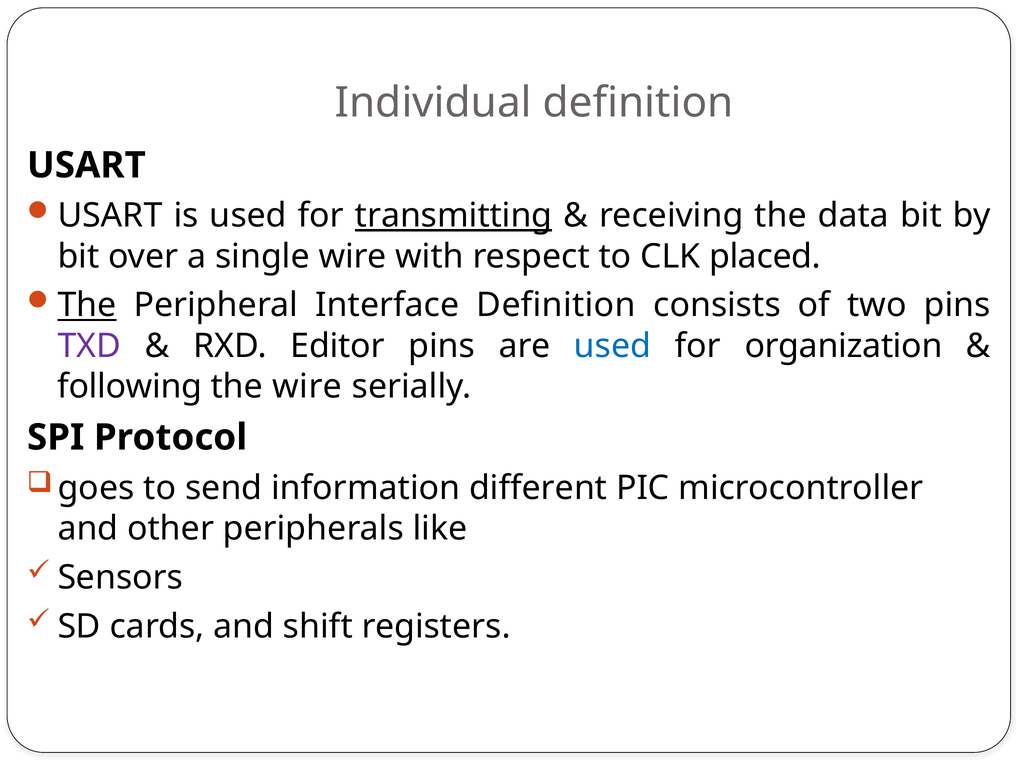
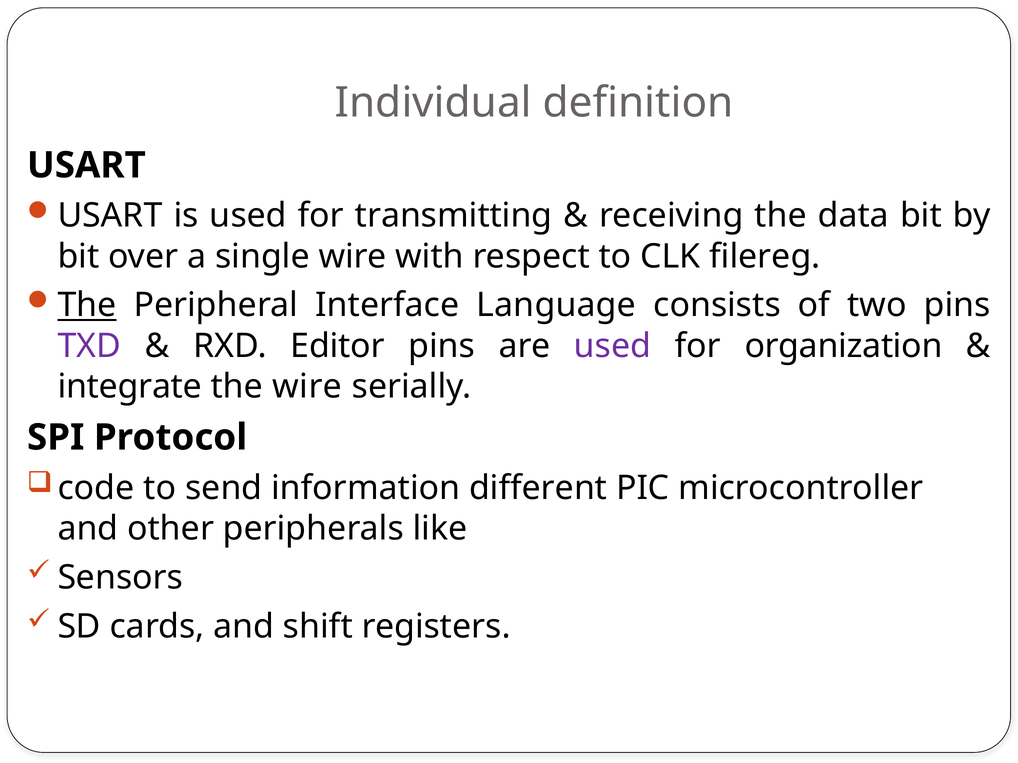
transmitting underline: present -> none
placed: placed -> filereg
Interface Definition: Definition -> Language
used at (613, 346) colour: blue -> purple
following: following -> integrate
goes: goes -> code
